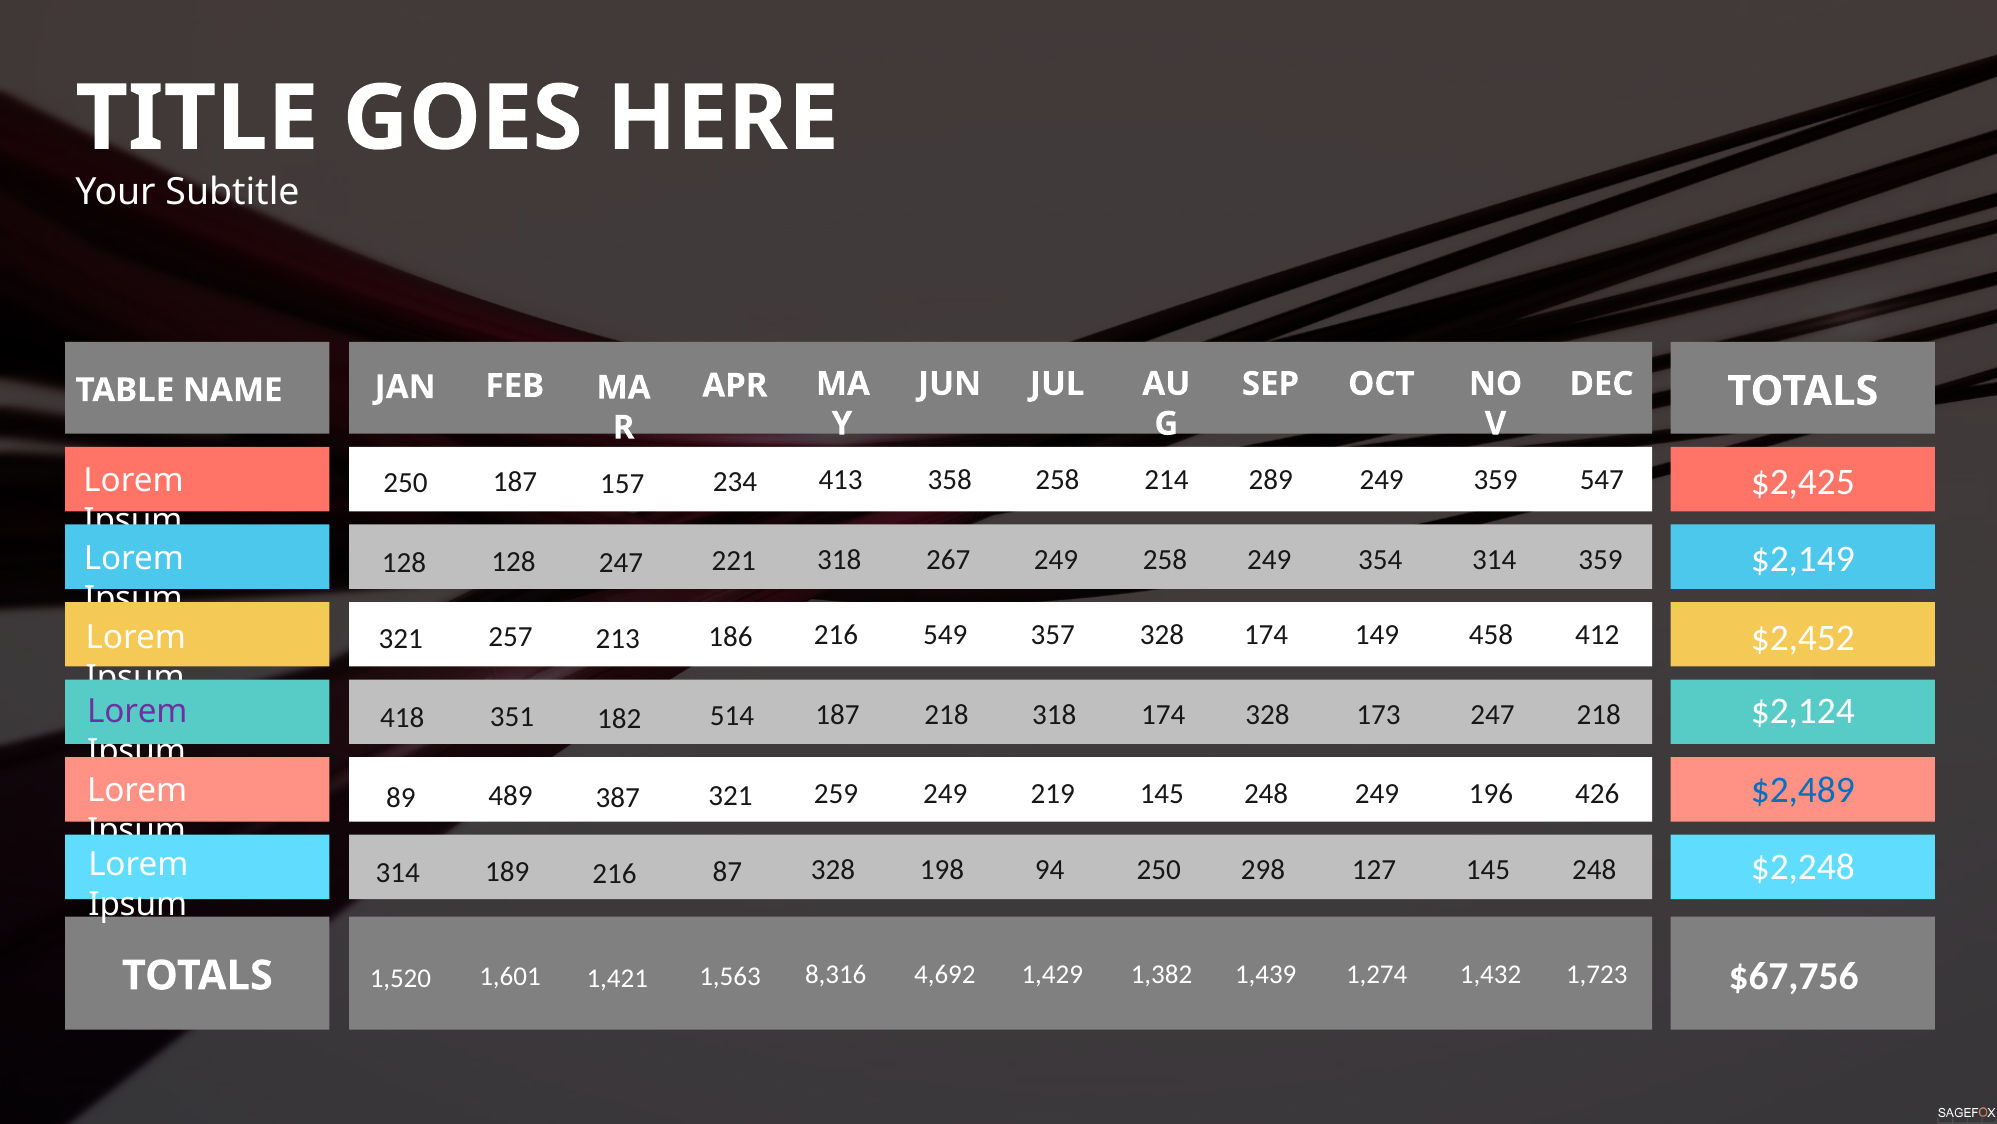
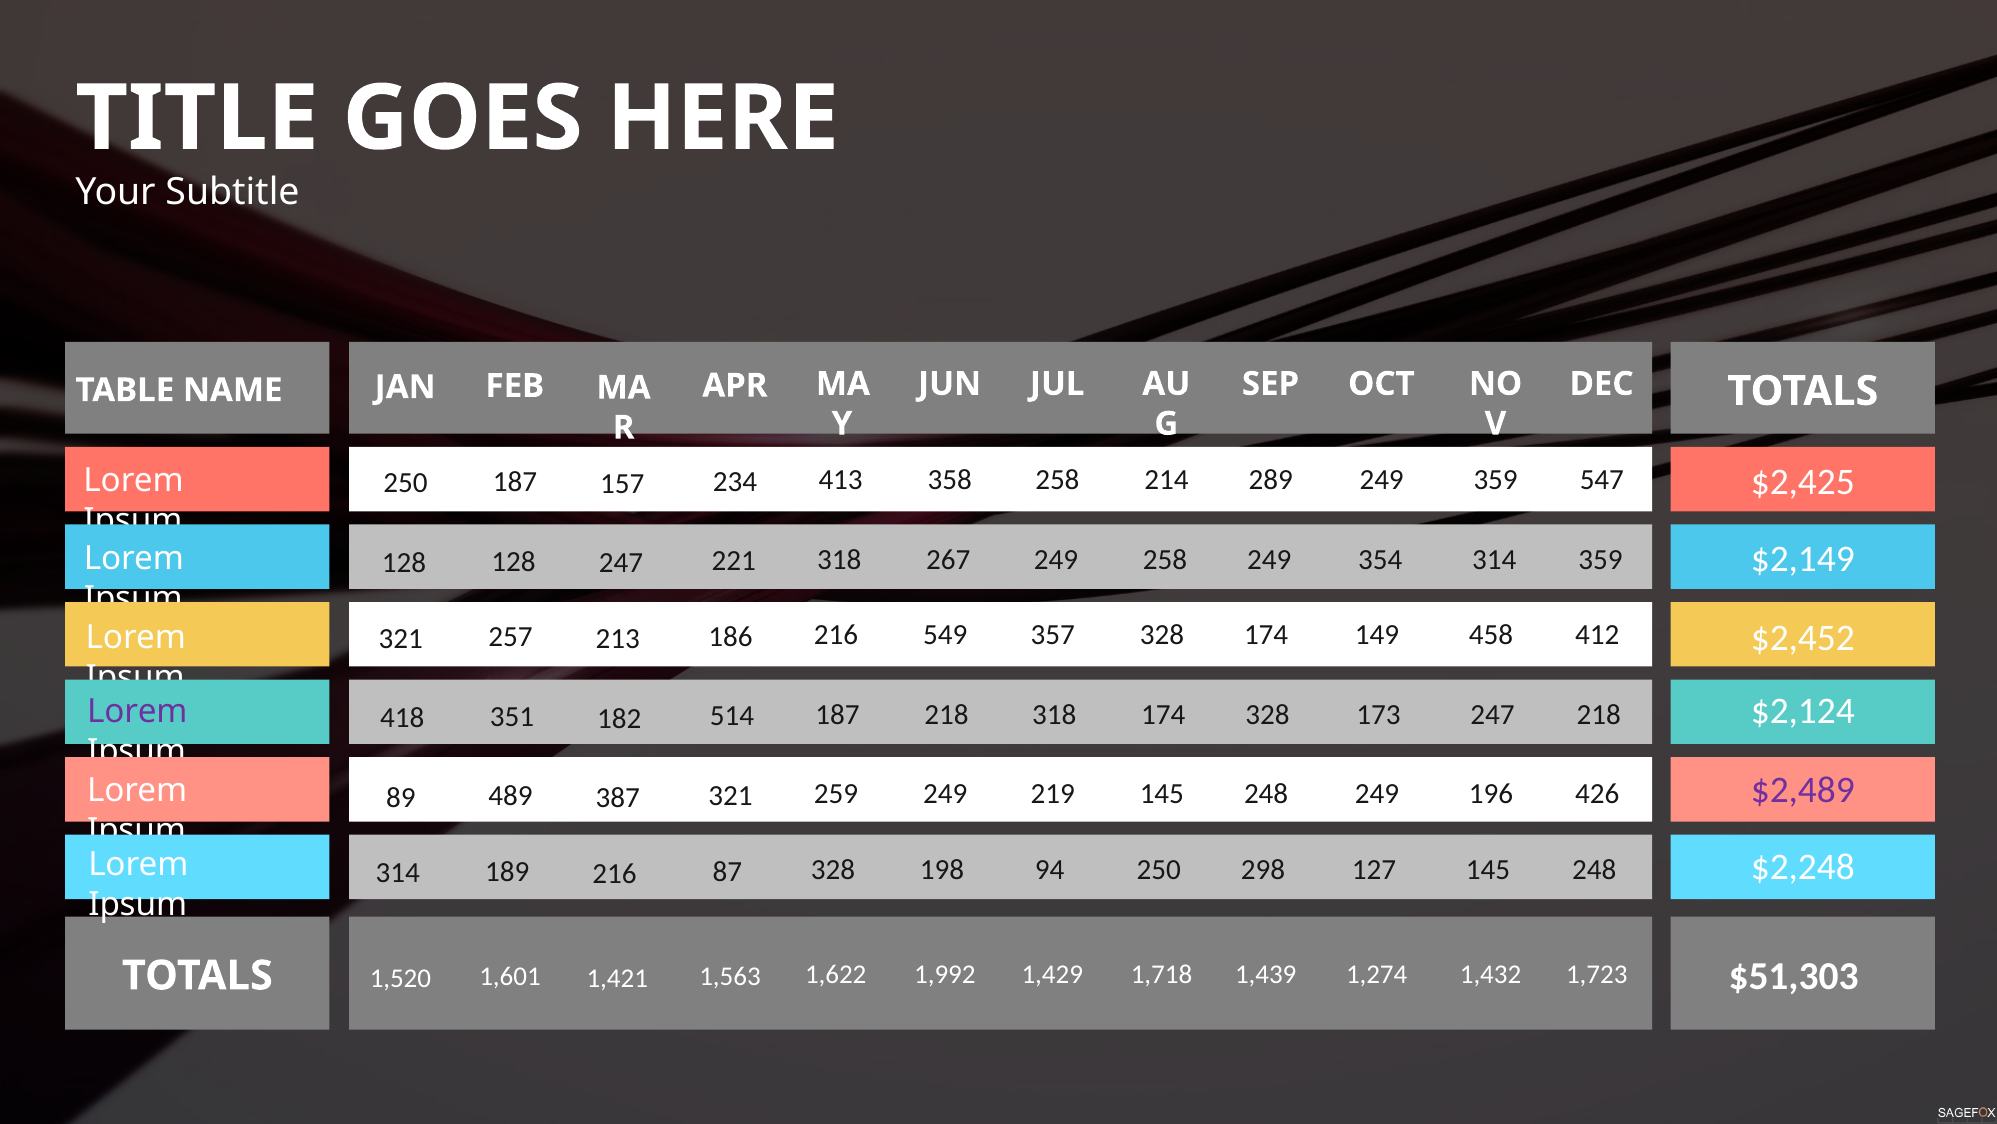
$2,489 colour: blue -> purple
$67,756: $67,756 -> $51,303
8,316: 8,316 -> 1,622
4,692: 4,692 -> 1,992
1,382: 1,382 -> 1,718
